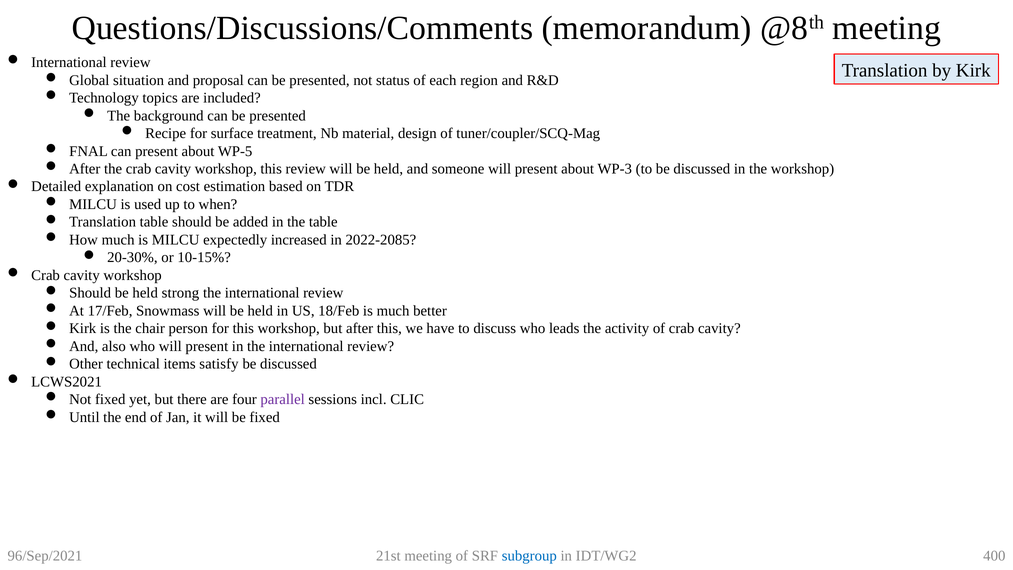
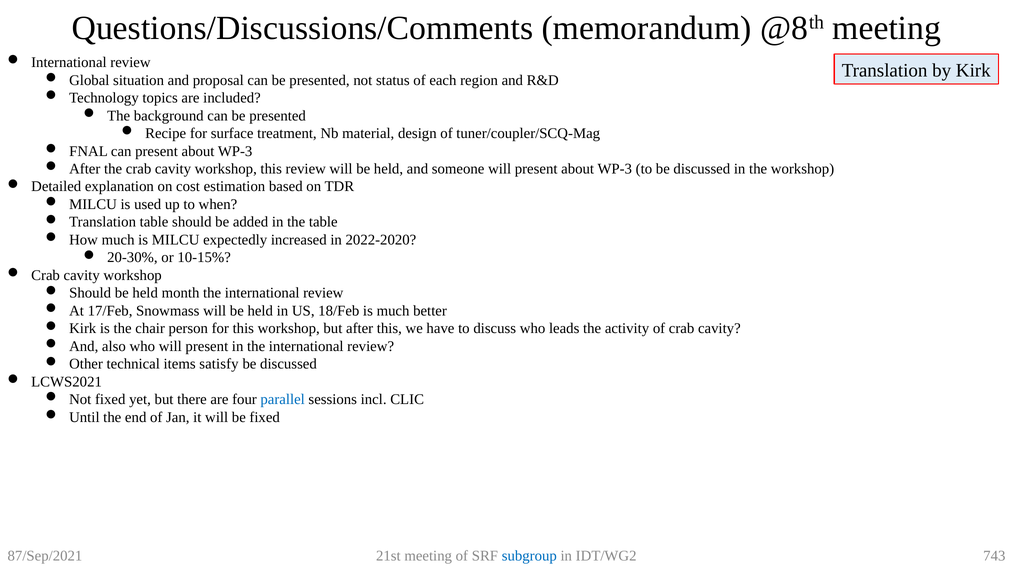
can present about WP-5: WP-5 -> WP-3
2022-2085: 2022-2085 -> 2022-2020
strong: strong -> month
parallel colour: purple -> blue
96/Sep/2021: 96/Sep/2021 -> 87/Sep/2021
400: 400 -> 743
